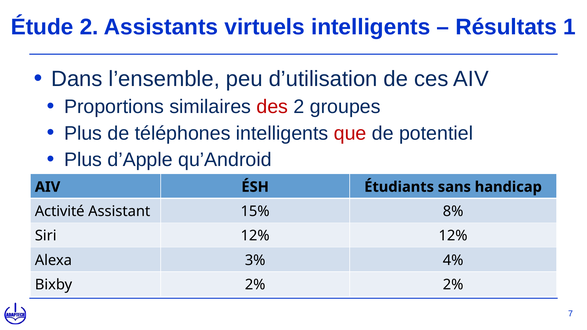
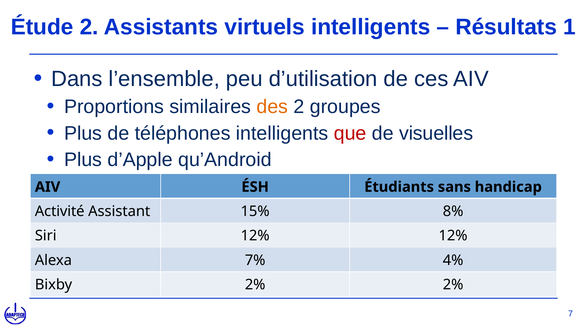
des colour: red -> orange
potentiel: potentiel -> visuelles
3%: 3% -> 7%
